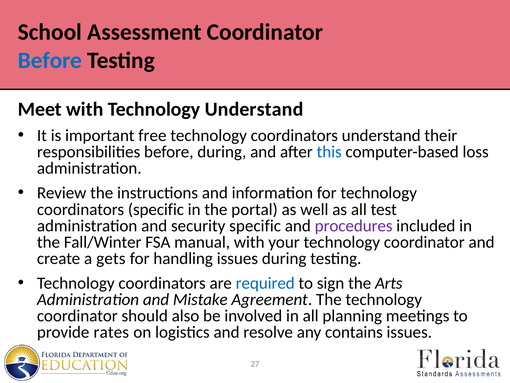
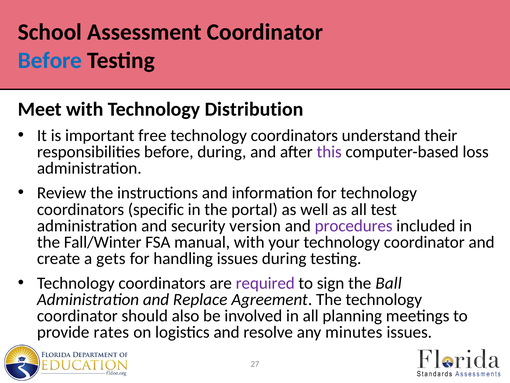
Technology Understand: Understand -> Distribution
this colour: blue -> purple
security specific: specific -> version
required colour: blue -> purple
Arts: Arts -> Ball
Mistake: Mistake -> Replace
contains: contains -> minutes
